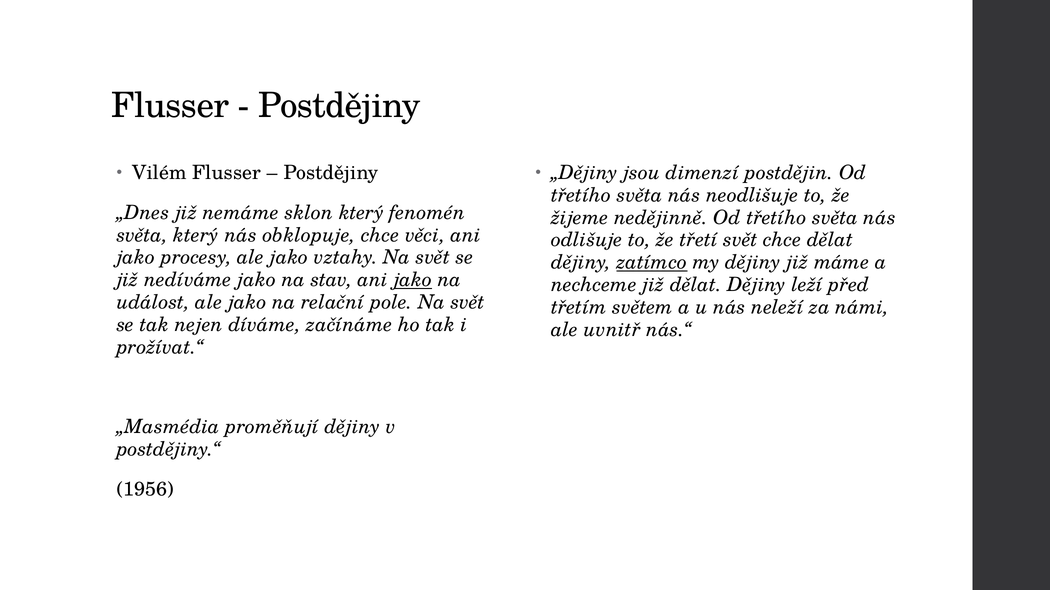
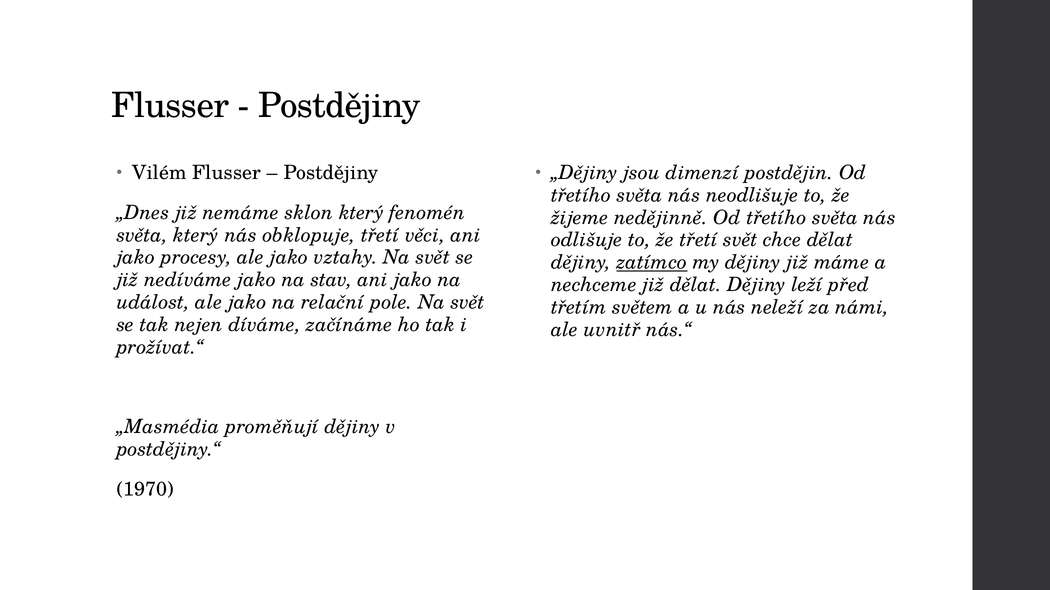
obklopuje chce: chce -> třetí
jako at (413, 280) underline: present -> none
1956: 1956 -> 1970
